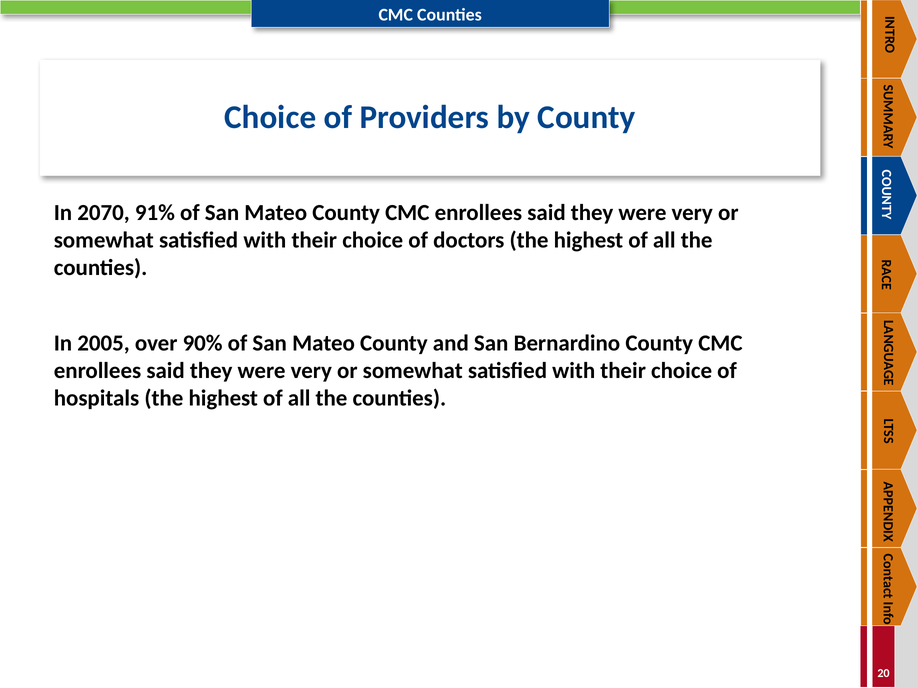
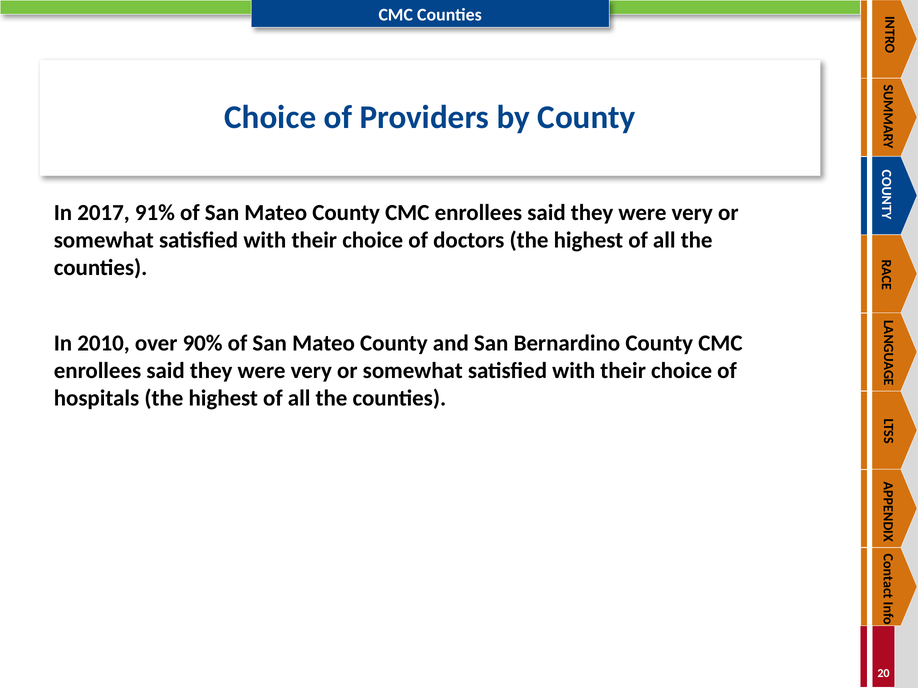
2070: 2070 -> 2017
2005: 2005 -> 2010
